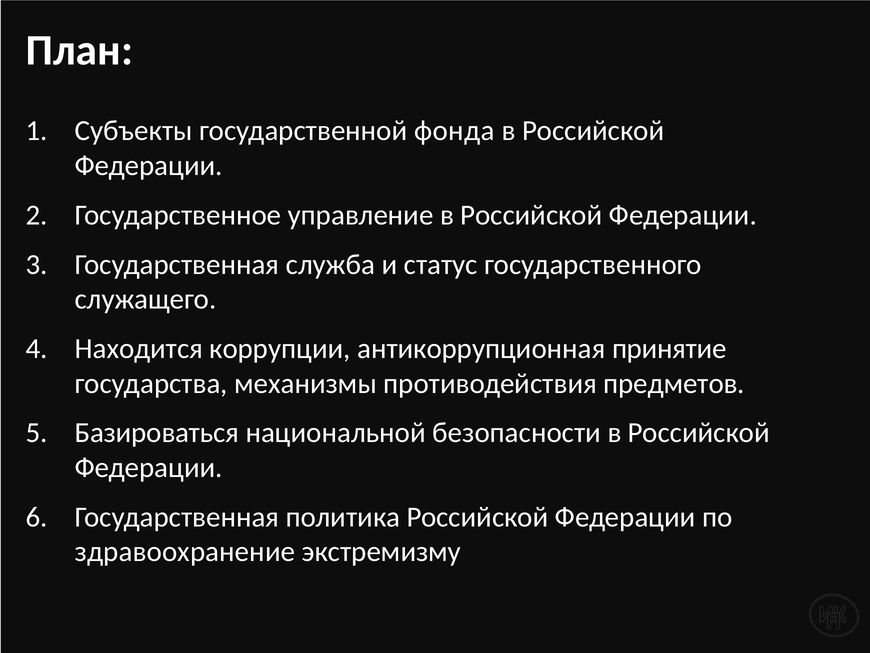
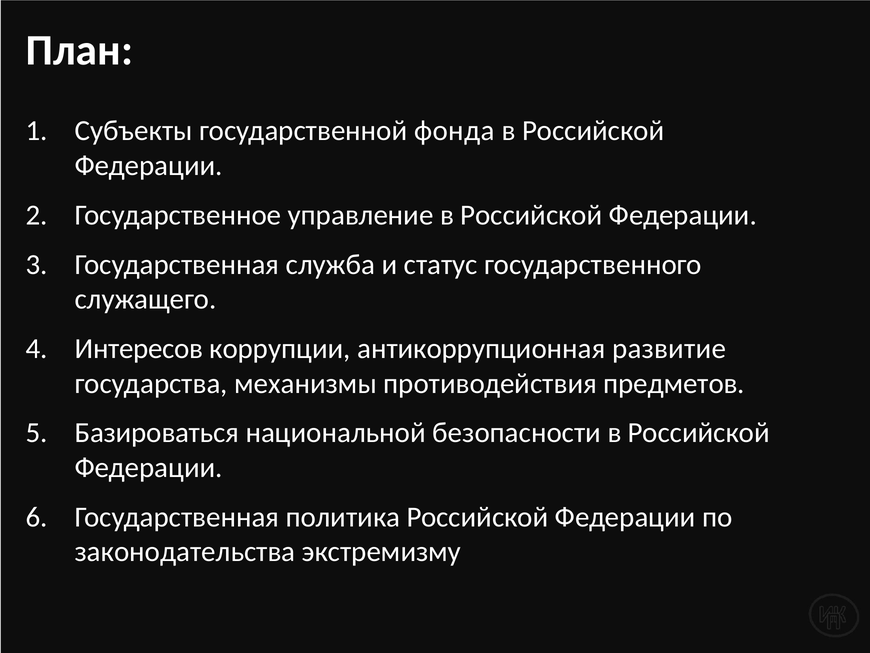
Находится: Находится -> Интересов
принятие: принятие -> развитие
здравоохранение: здравоохранение -> законодательства
